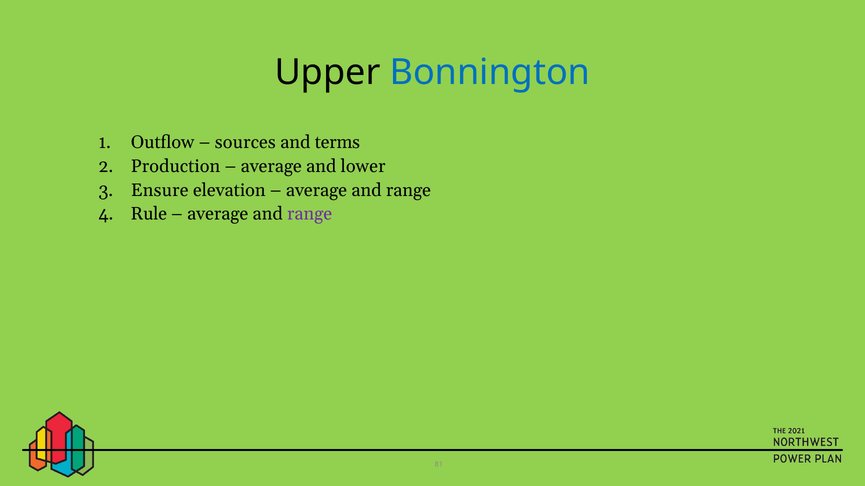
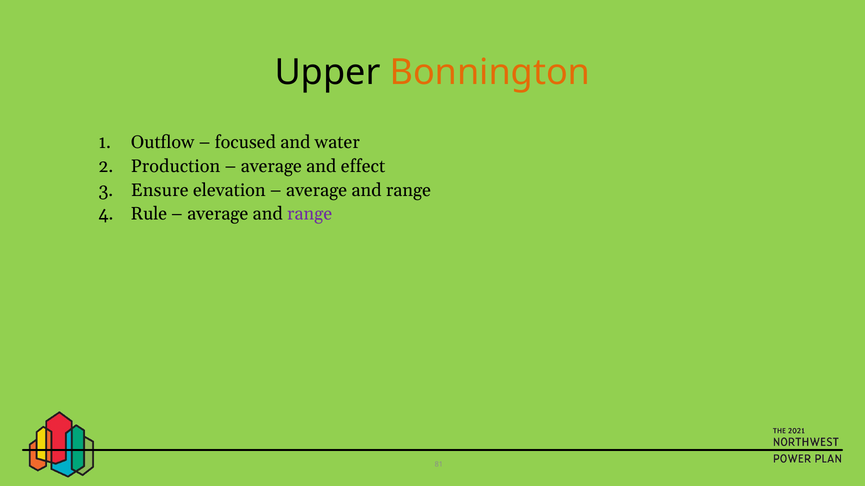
Bonnington colour: blue -> orange
sources: sources -> focused
terms: terms -> water
lower: lower -> effect
